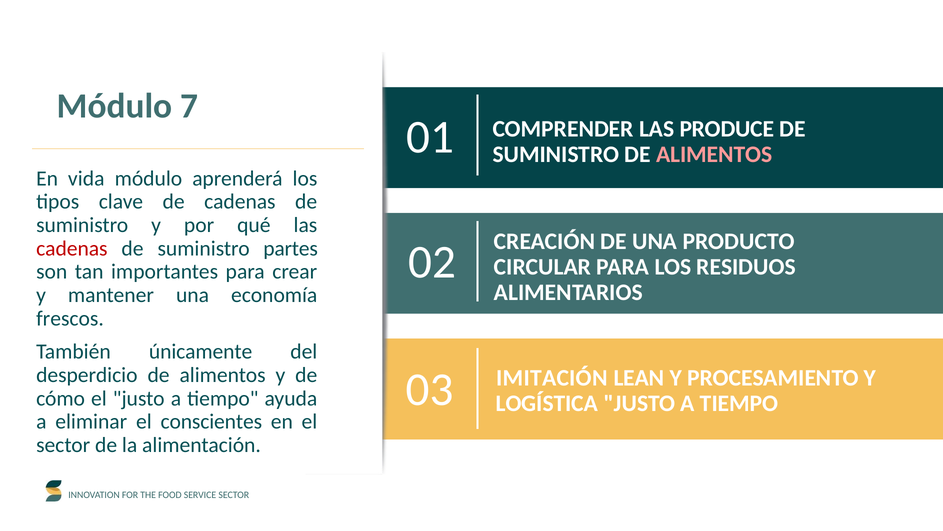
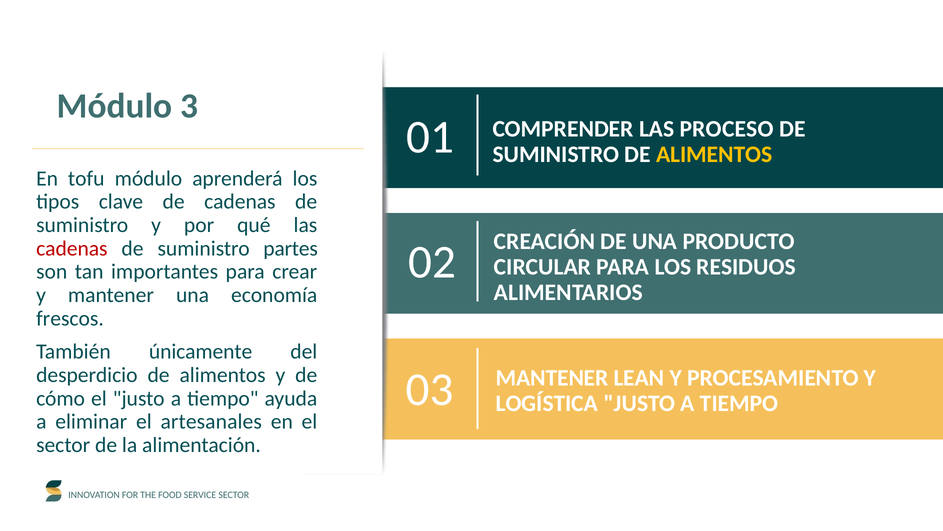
7: 7 -> 3
PRODUCE: PRODUCE -> PROCESO
ALIMENTOS at (714, 154) colour: pink -> yellow
vida: vida -> tofu
03 IMITACIÓN: IMITACIÓN -> MANTENER
conscientes: conscientes -> artesanales
